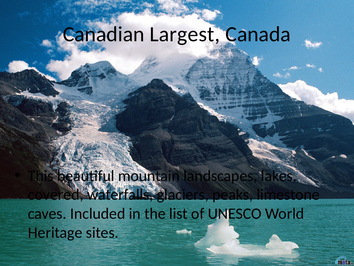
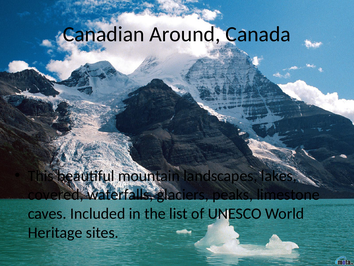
Largest: Largest -> Around
